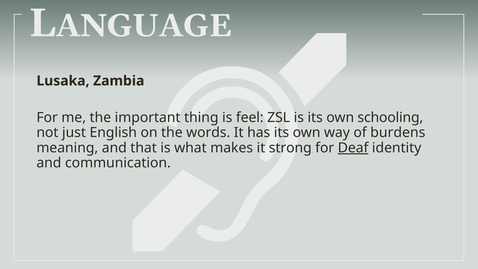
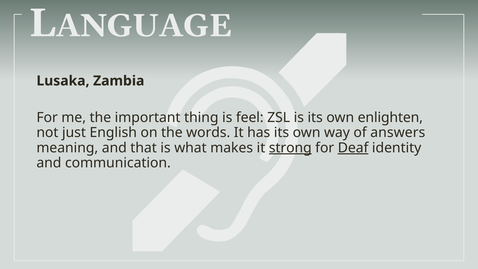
schooling: schooling -> enlighten
burdens: burdens -> answers
strong underline: none -> present
